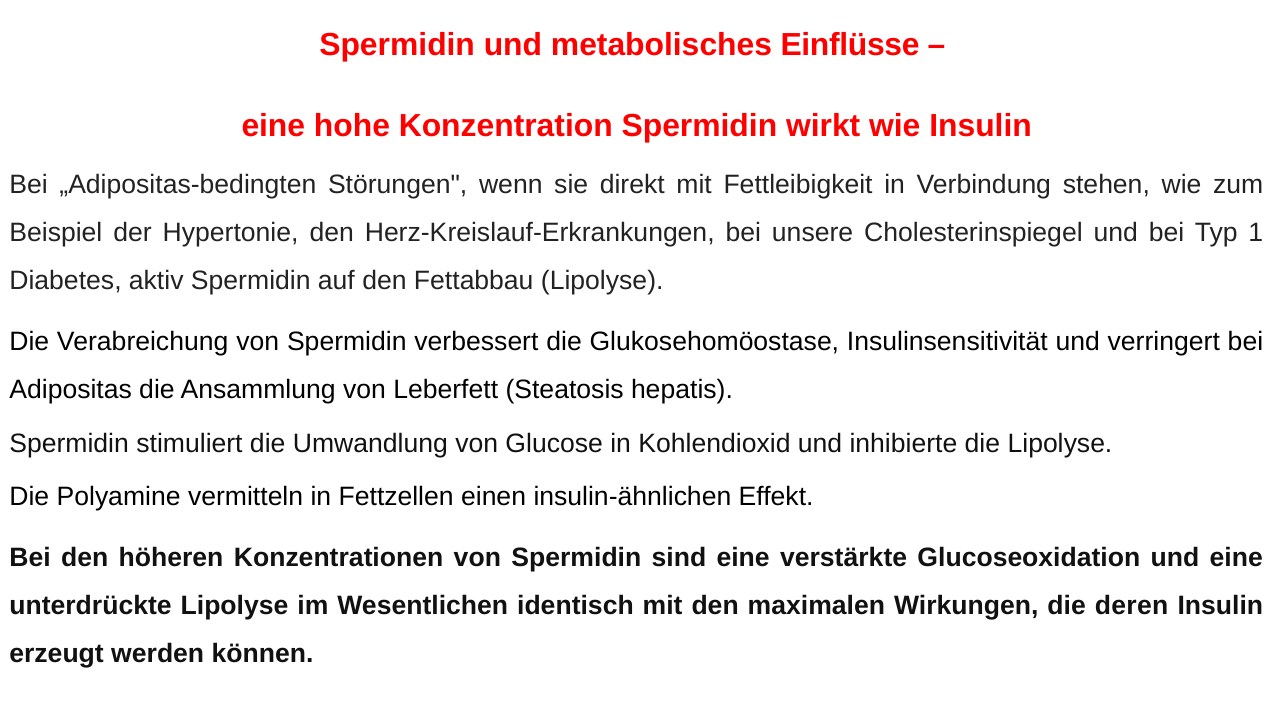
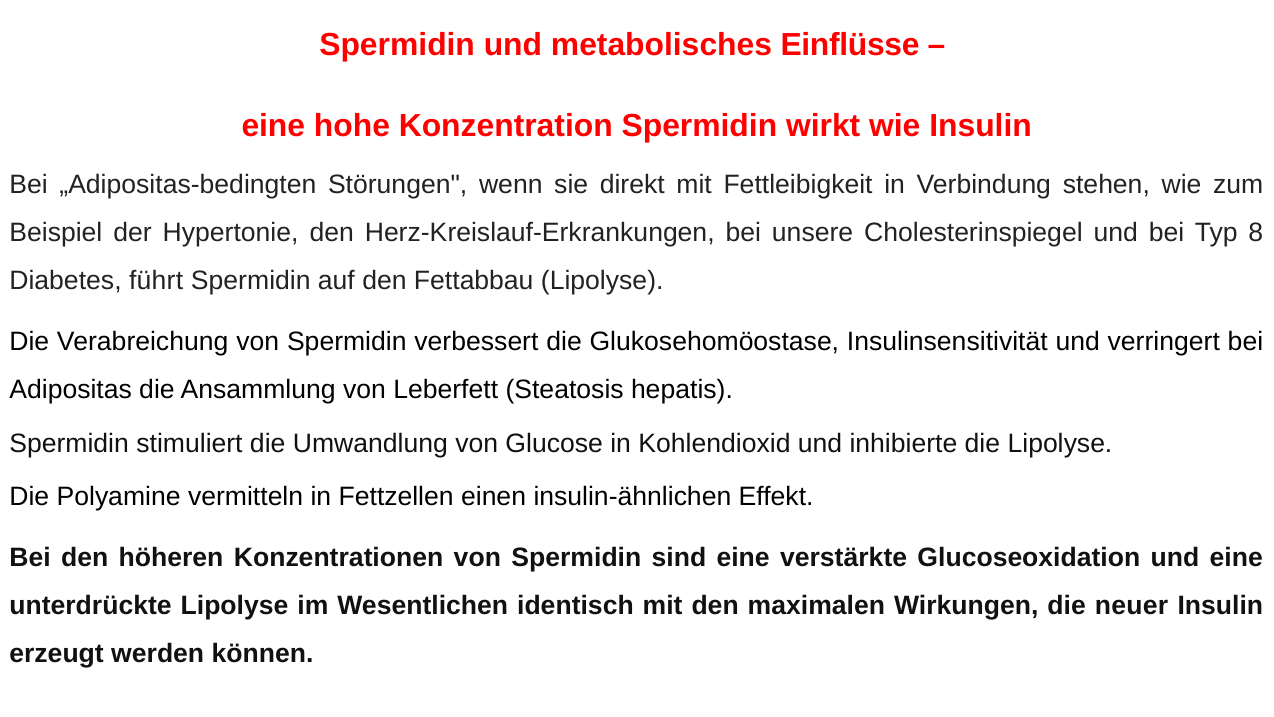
1: 1 -> 8
aktiv: aktiv -> führt
deren: deren -> neuer
